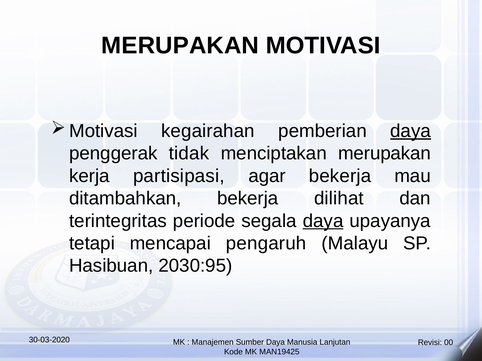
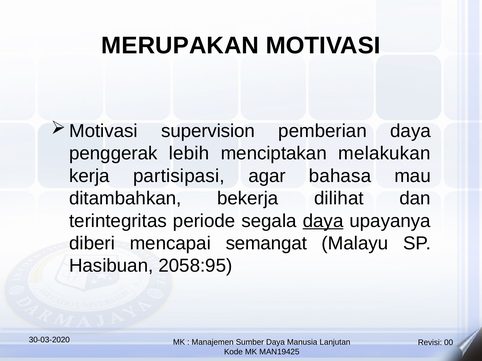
kegairahan: kegairahan -> supervision
daya at (411, 131) underline: present -> none
tidak: tidak -> lebih
menciptakan merupakan: merupakan -> melakukan
agar bekerja: bekerja -> bahasa
tetapi: tetapi -> diberi
pengaruh: pengaruh -> semangat
2030:95: 2030:95 -> 2058:95
